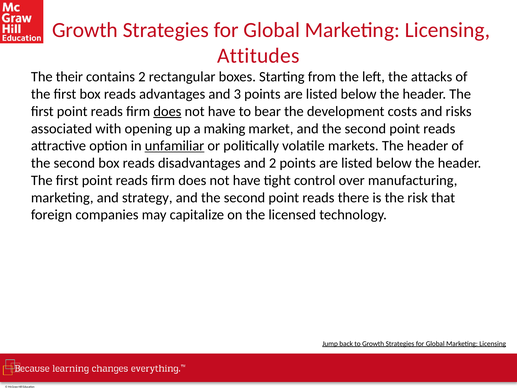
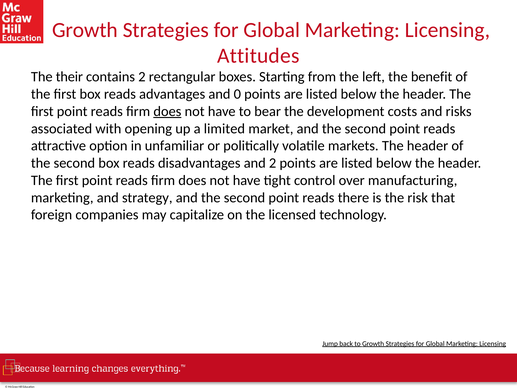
attacks: attacks -> benefit
3: 3 -> 0
making: making -> limited
unfamiliar underline: present -> none
